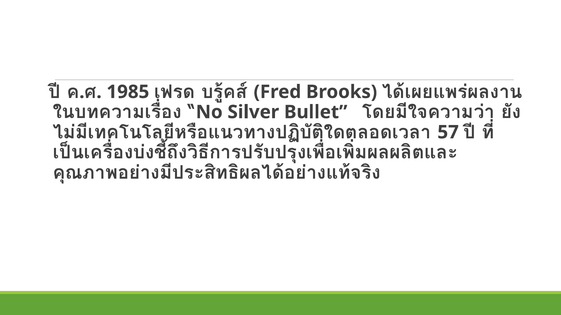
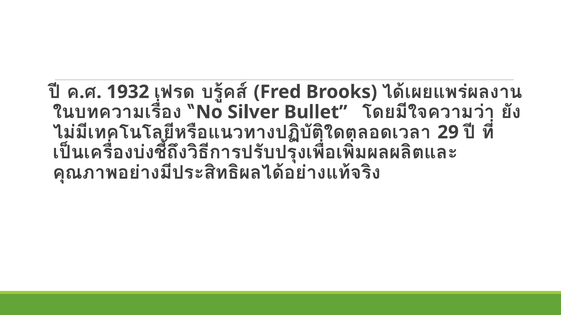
1985: 1985 -> 1932
57: 57 -> 29
